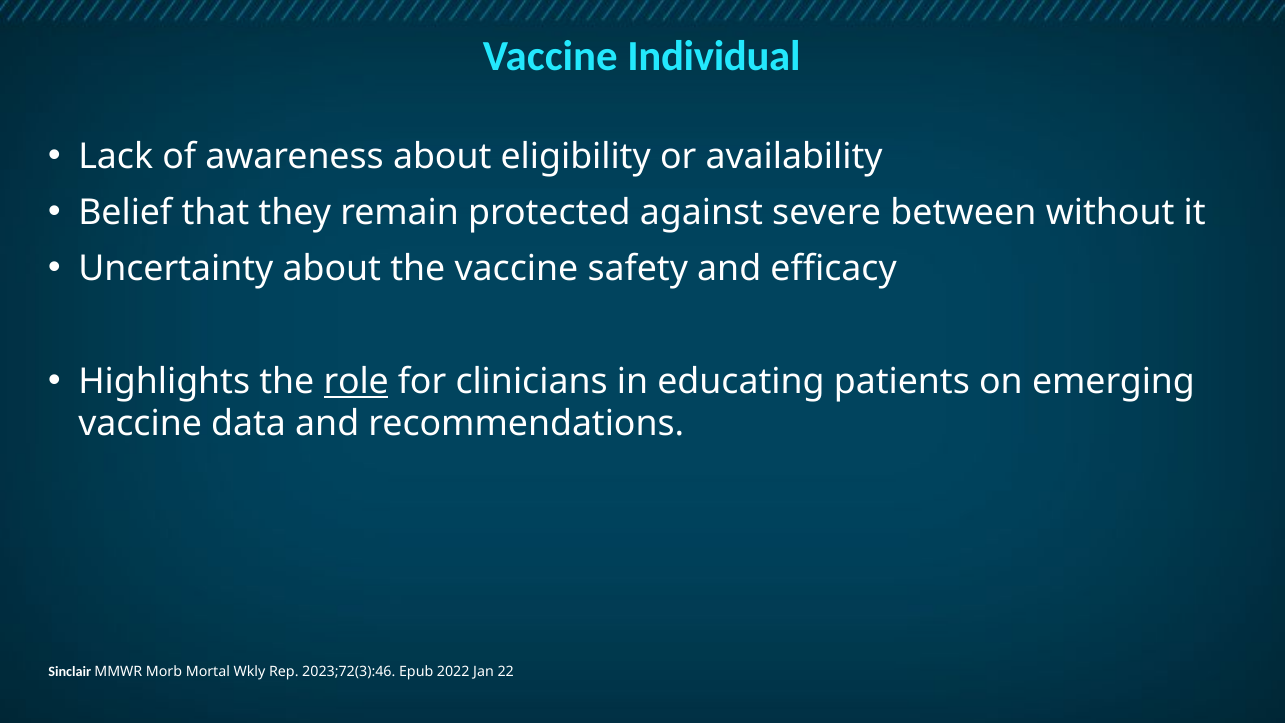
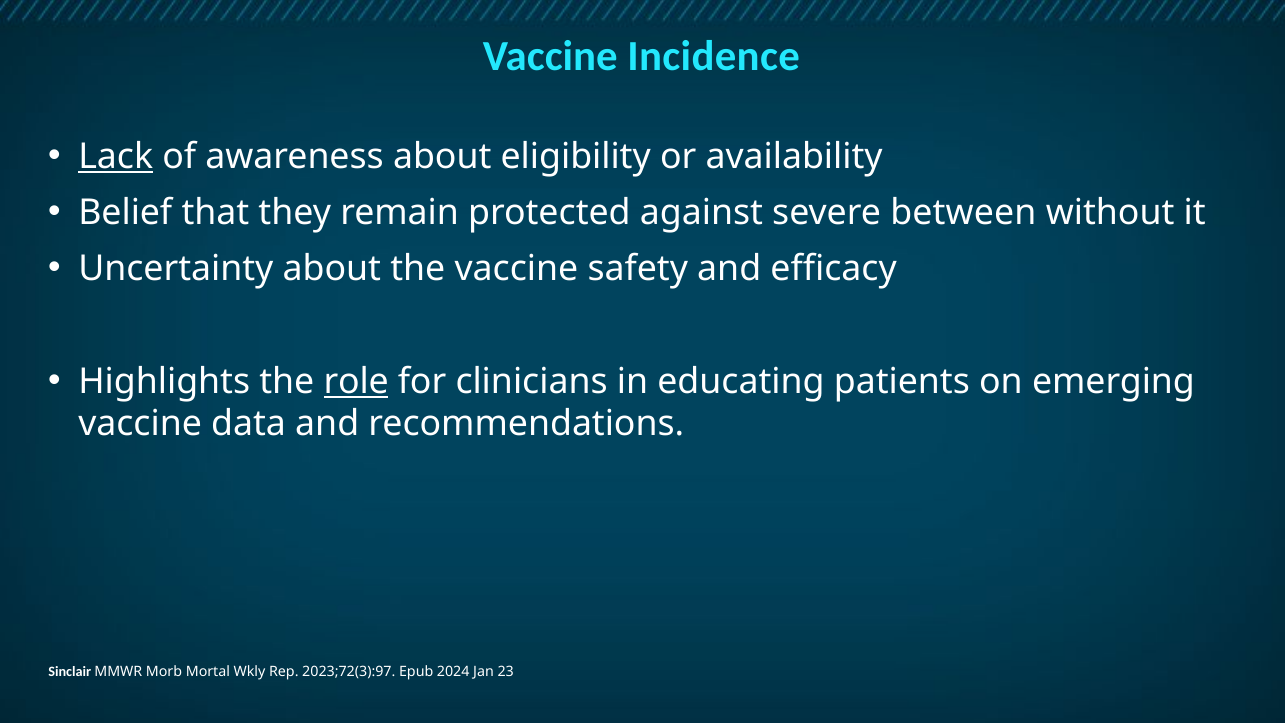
Individual: Individual -> Incidence
Lack underline: none -> present
2023;72(3):46: 2023;72(3):46 -> 2023;72(3):97
2022: 2022 -> 2024
22: 22 -> 23
